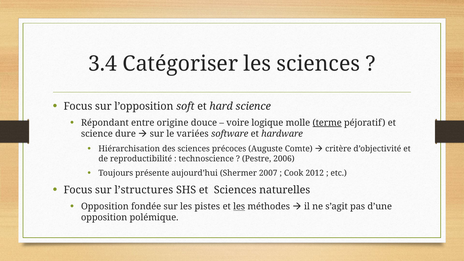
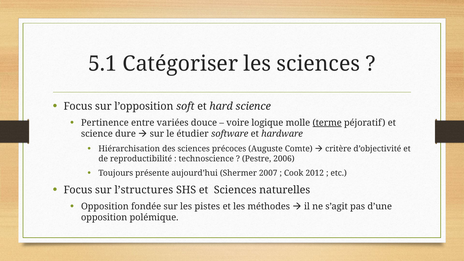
3.4: 3.4 -> 5.1
Répondant: Répondant -> Pertinence
origine: origine -> variées
variées: variées -> étudier
les at (239, 207) underline: present -> none
